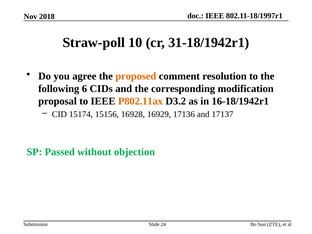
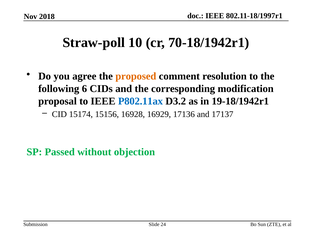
31-18/1942r1: 31-18/1942r1 -> 70-18/1942r1
P802.11ax colour: orange -> blue
16-18/1942r1: 16-18/1942r1 -> 19-18/1942r1
